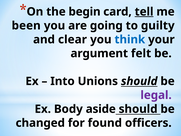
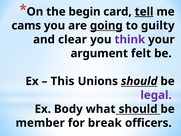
been: been -> cams
going underline: none -> present
think colour: blue -> purple
Into: Into -> This
aside: aside -> what
changed: changed -> member
found: found -> break
